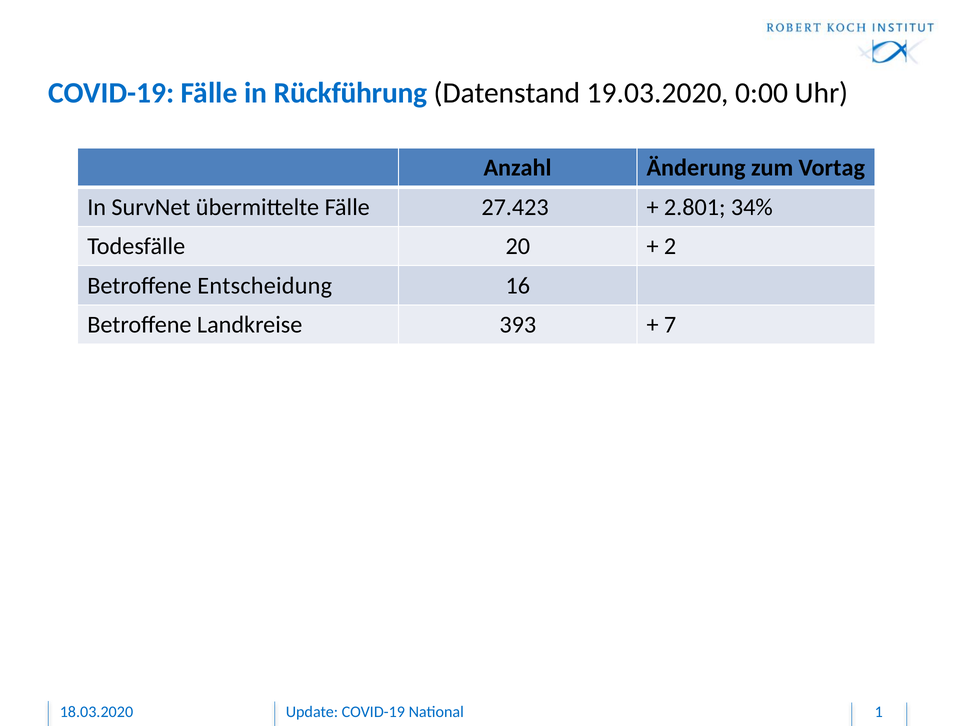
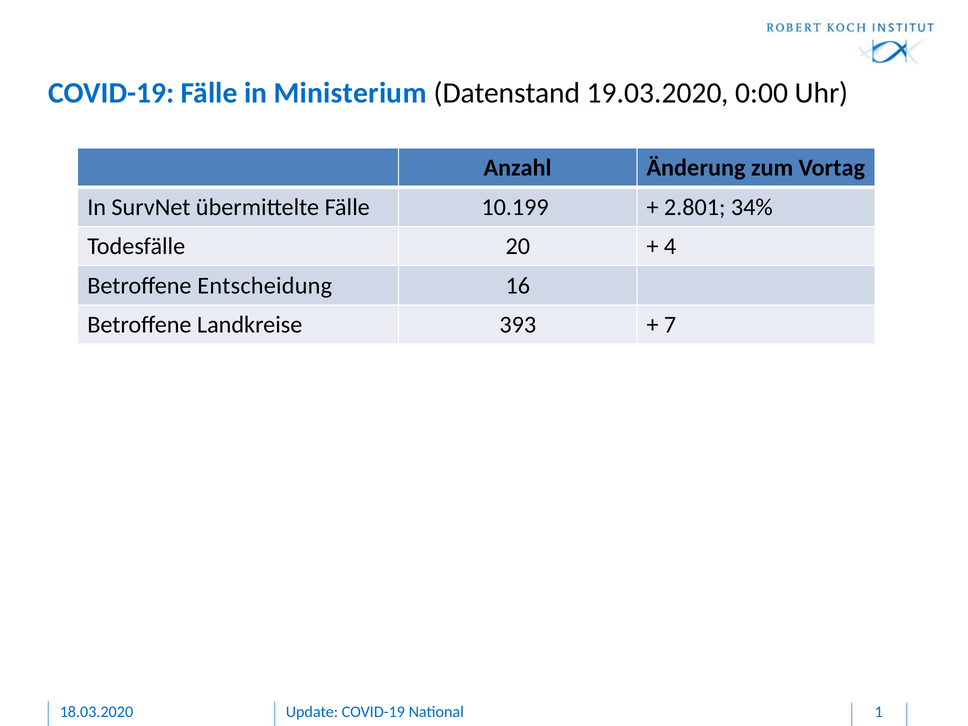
Rückführung: Rückführung -> Ministerium
27.423: 27.423 -> 10.199
2: 2 -> 4
